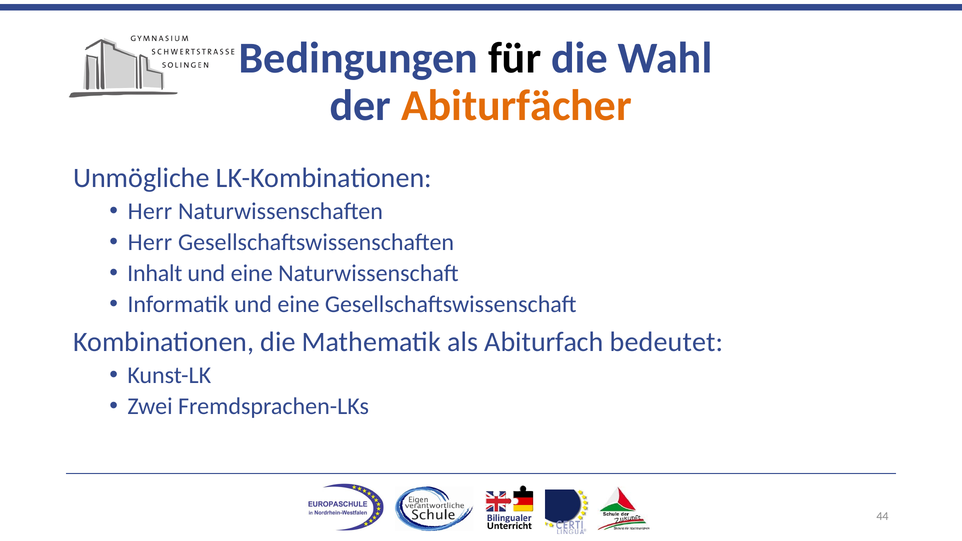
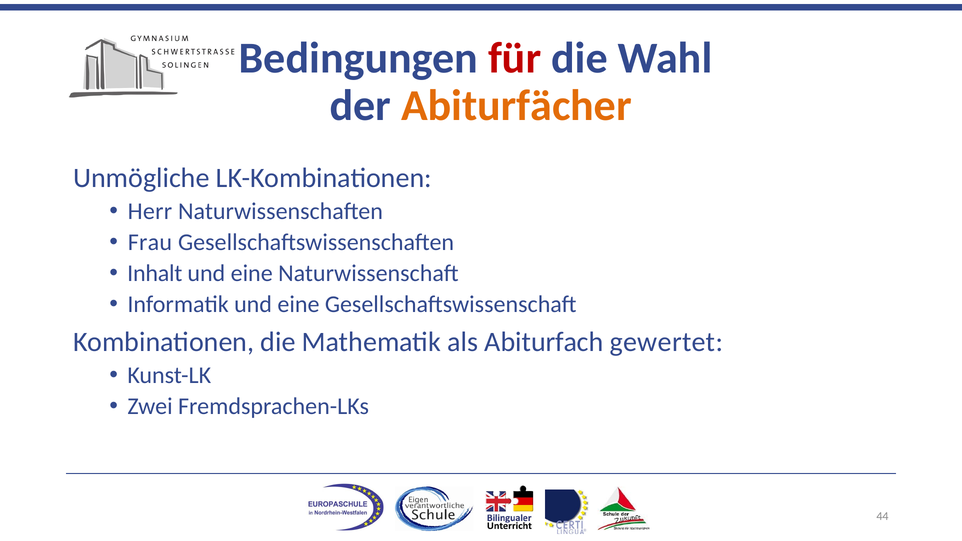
für colour: black -> red
Herr at (150, 242): Herr -> Frau
bedeutet: bedeutet -> gewertet
